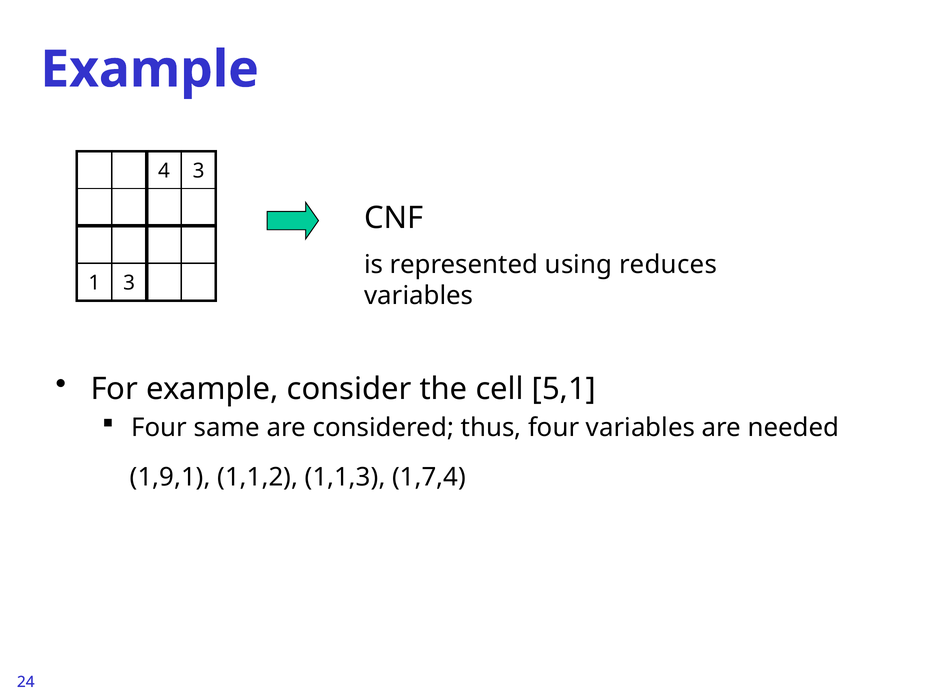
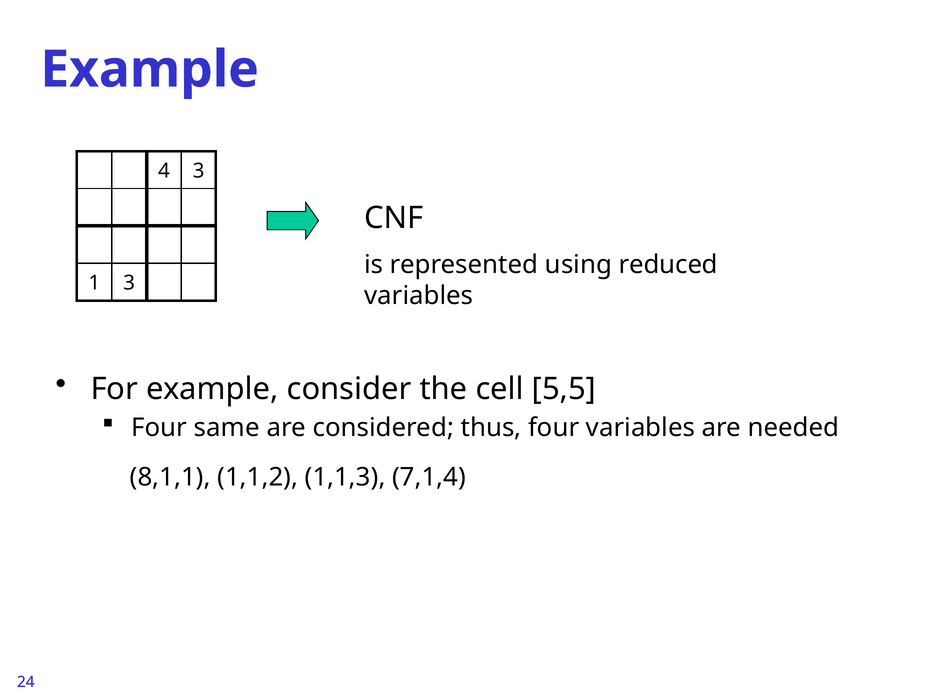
reduces: reduces -> reduced
5,1: 5,1 -> 5,5
1,9,1: 1,9,1 -> 8,1,1
1,7,4: 1,7,4 -> 7,1,4
